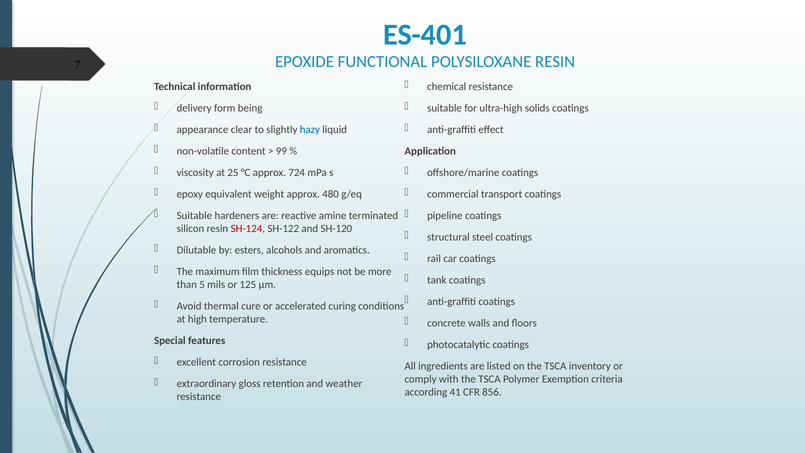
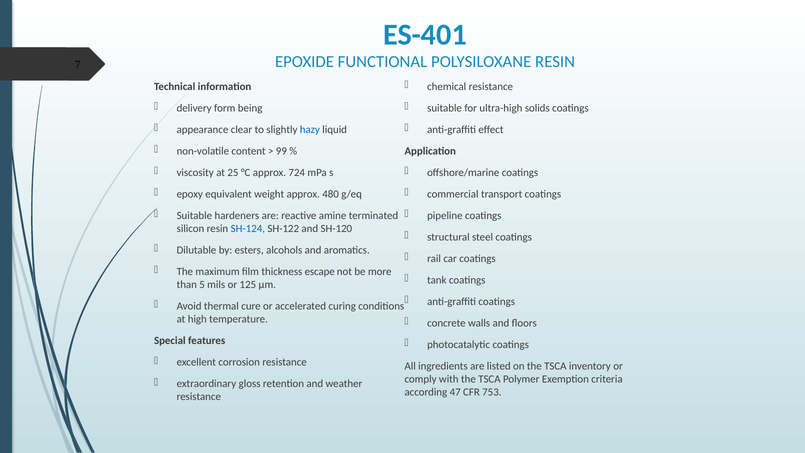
SH-124 colour: red -> blue
equips: equips -> escape
41: 41 -> 47
856: 856 -> 753
